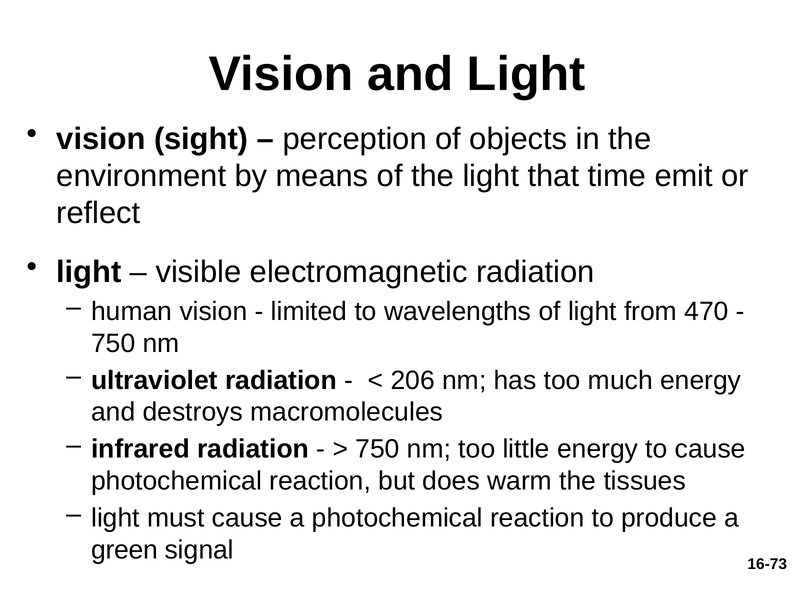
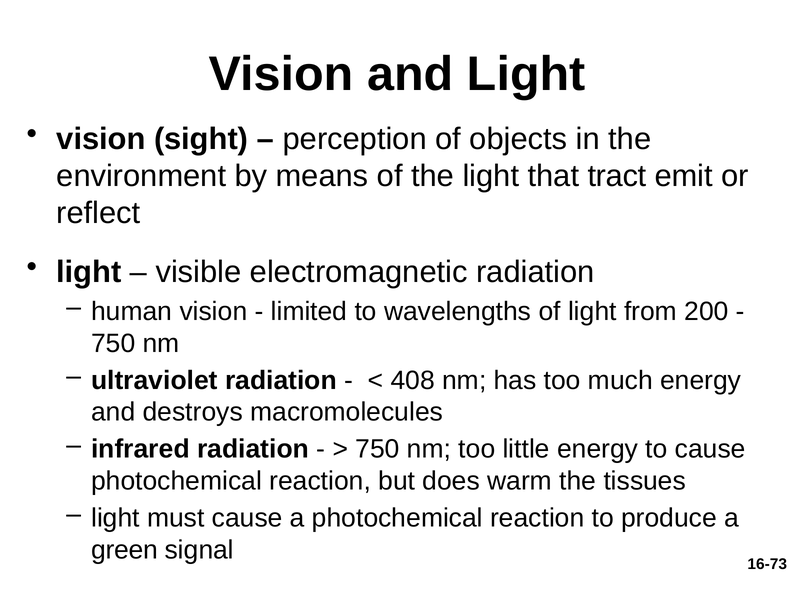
time: time -> tract
470: 470 -> 200
206: 206 -> 408
